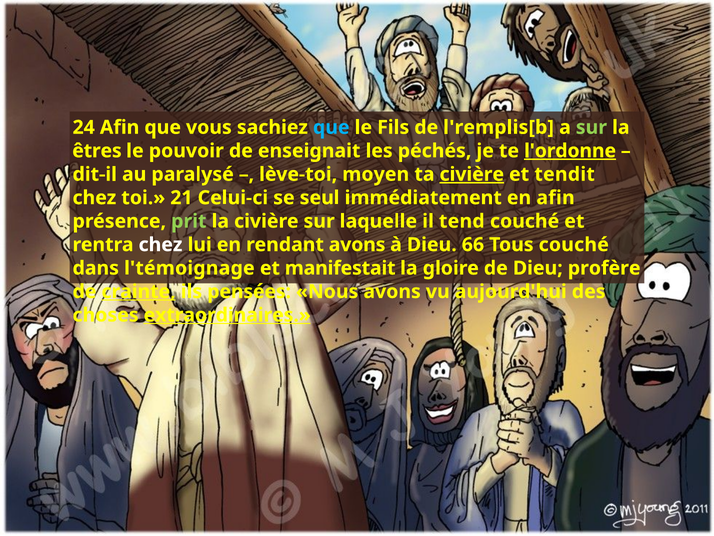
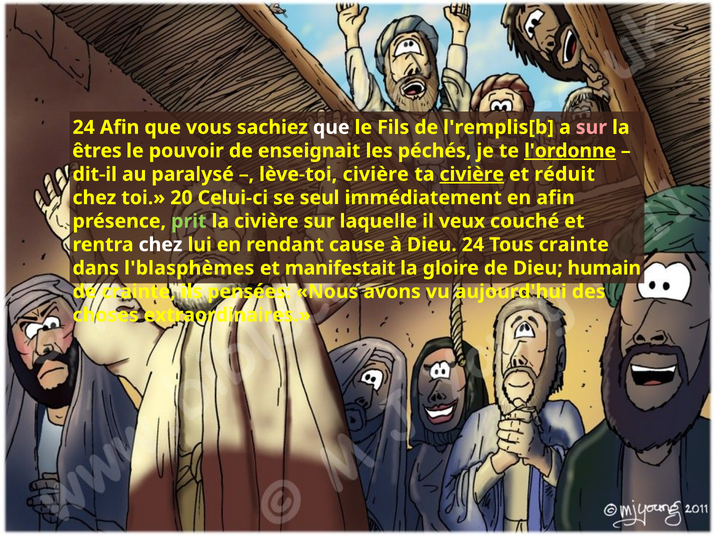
que at (331, 127) colour: light blue -> white
sur at (591, 127) colour: light green -> pink
lève-toi moyen: moyen -> civière
tendit: tendit -> réduit
21: 21 -> 20
tend: tend -> veux
rendant avons: avons -> cause
Dieu 66: 66 -> 24
Tous couché: couché -> crainte
l'témoignage: l'témoignage -> l'blasphèmes
profère: profère -> humain
crainte at (139, 291) underline: present -> none
extraordinaires underline: present -> none
